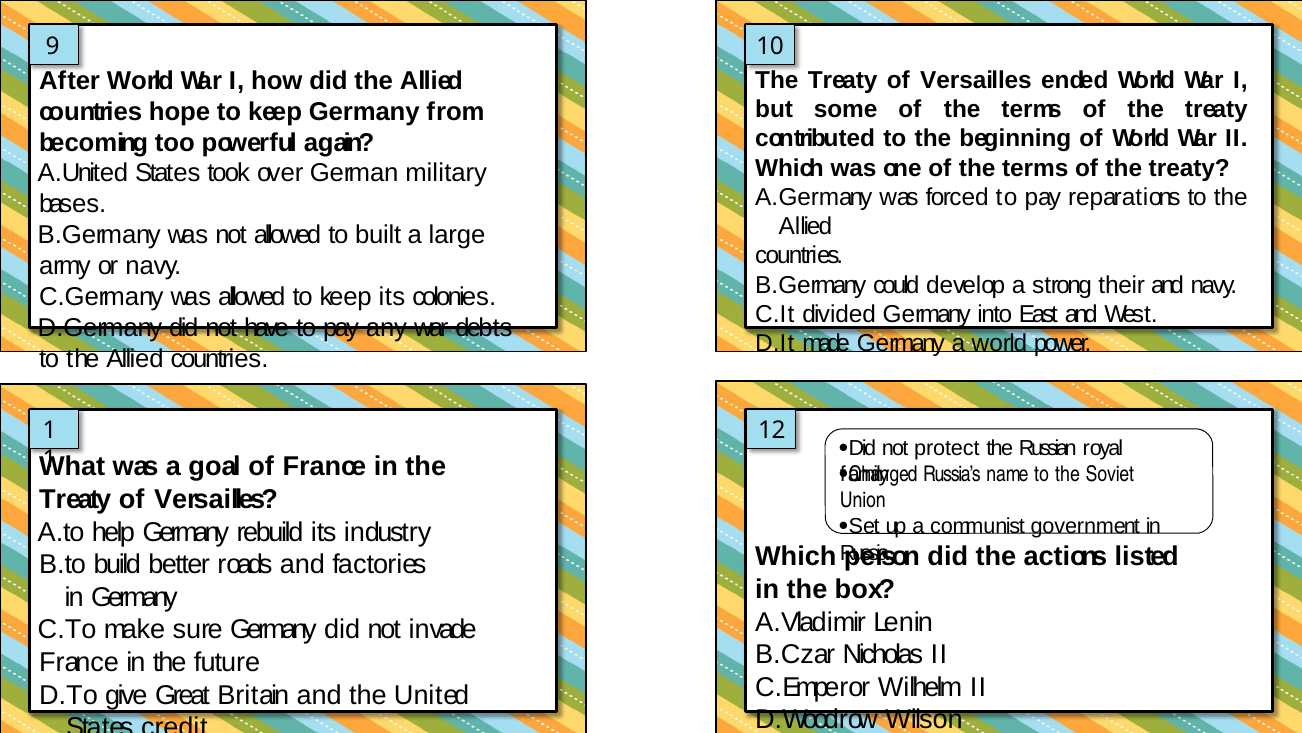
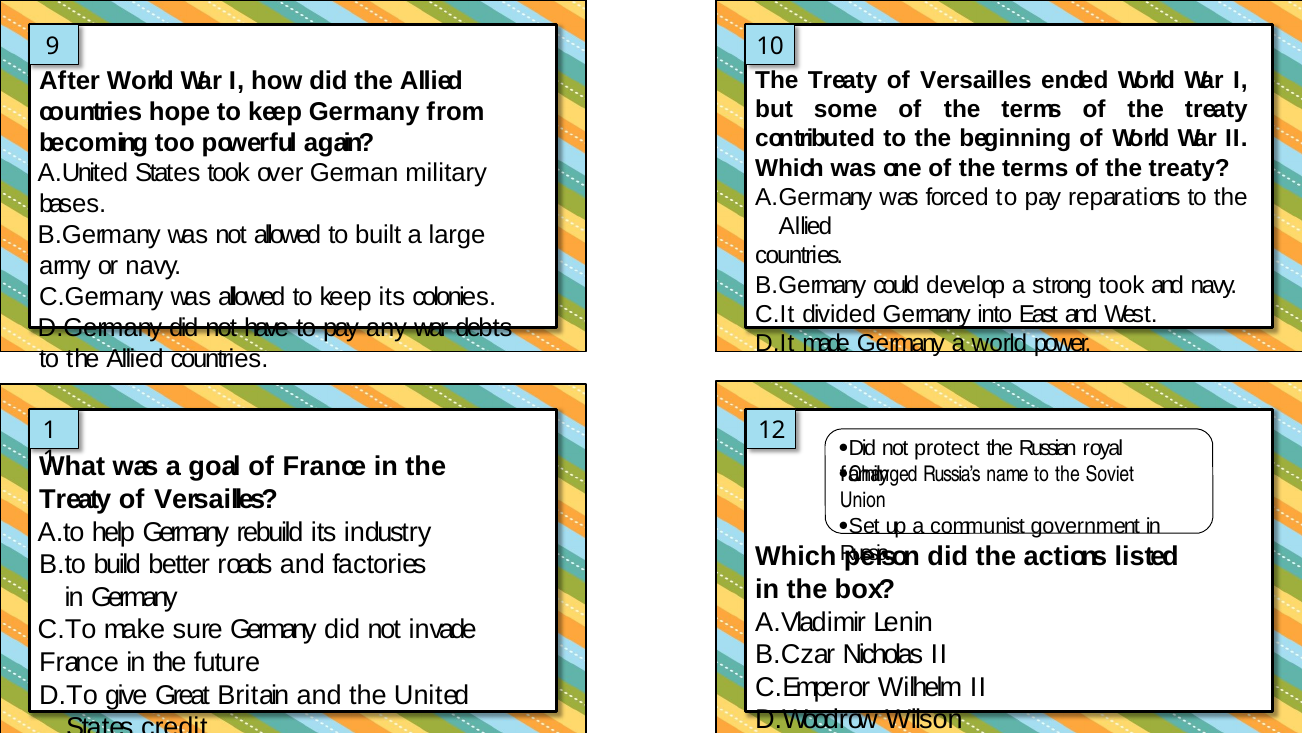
strong their: their -> took
